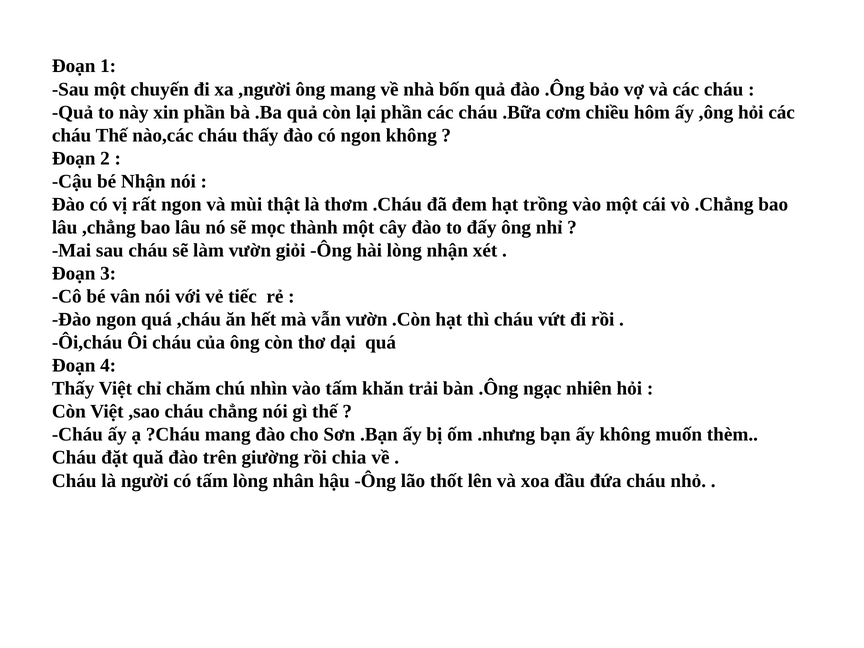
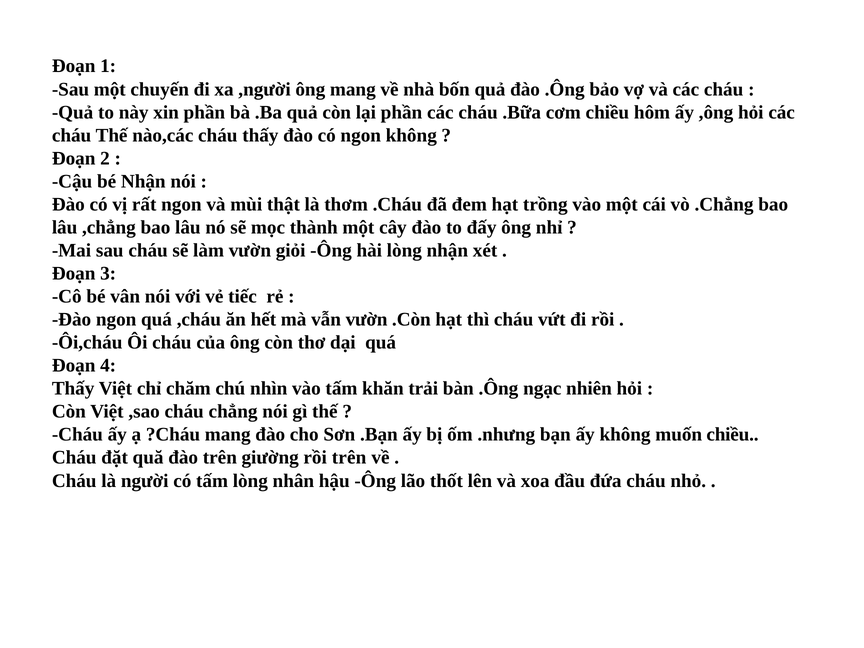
muốn thèm: thèm -> chiều
rồi chia: chia -> trên
